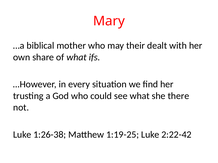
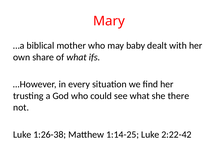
their: their -> baby
1:19-25: 1:19-25 -> 1:14-25
